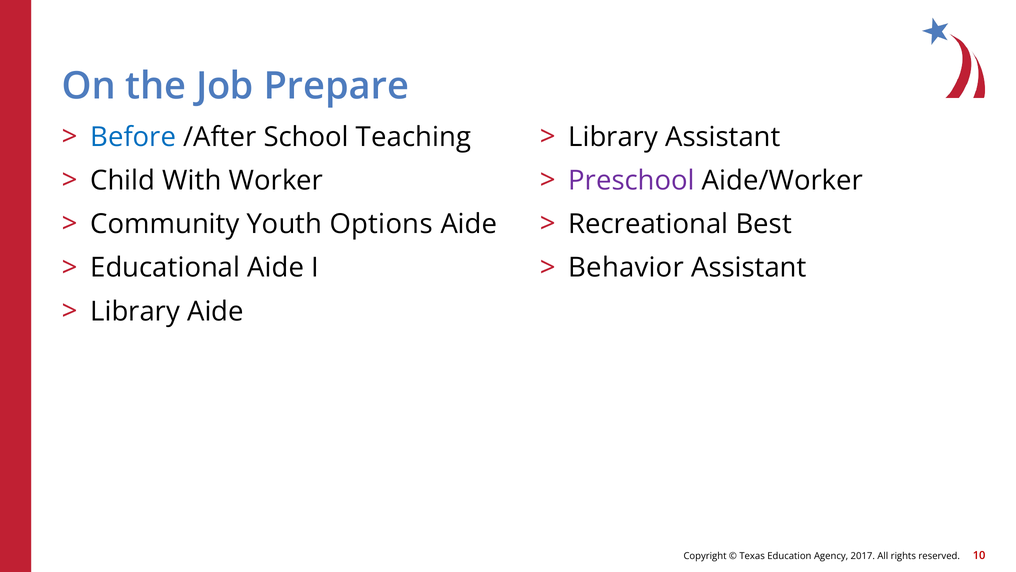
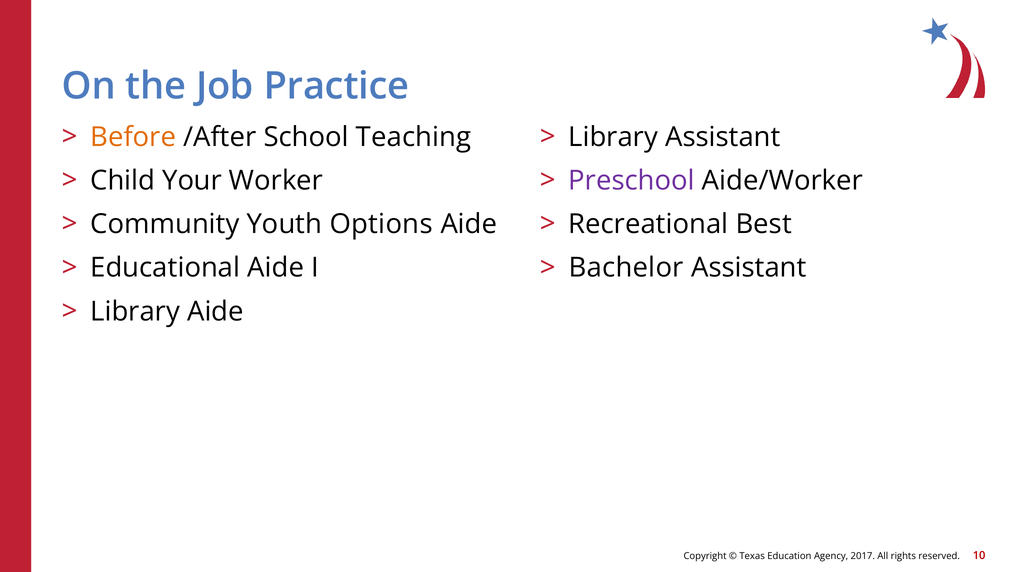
Prepare: Prepare -> Practice
Before colour: blue -> orange
With: With -> Your
Behavior: Behavior -> Bachelor
